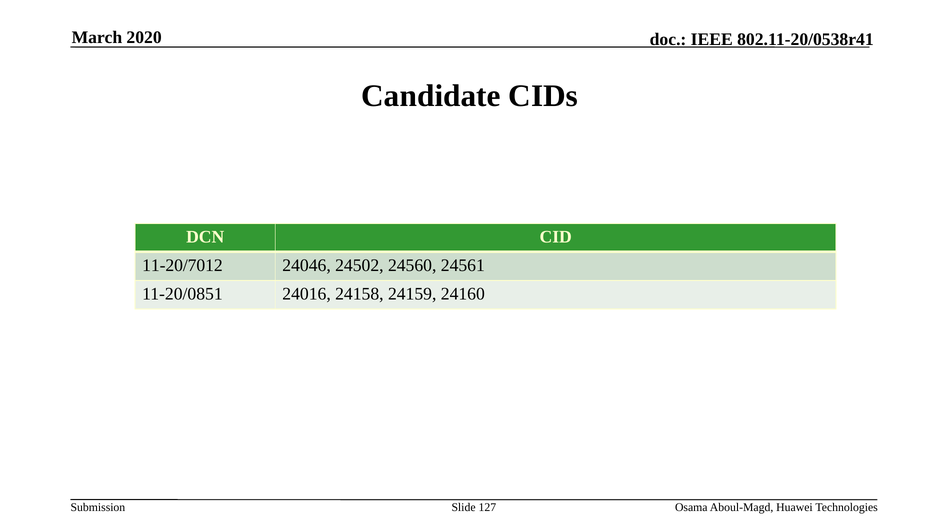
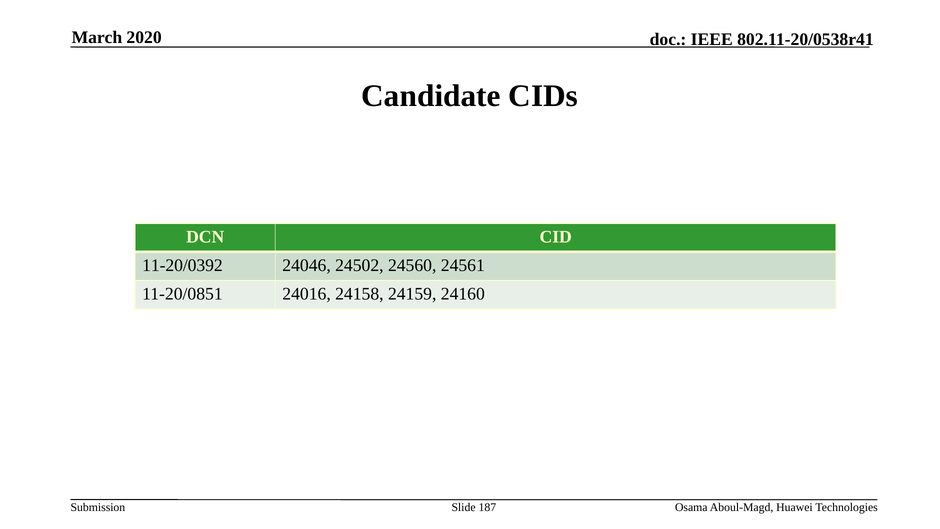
11-20/7012: 11-20/7012 -> 11-20/0392
127: 127 -> 187
